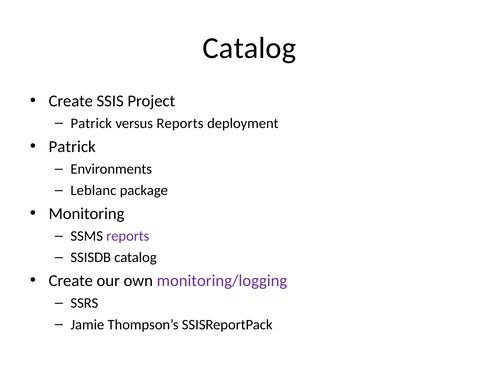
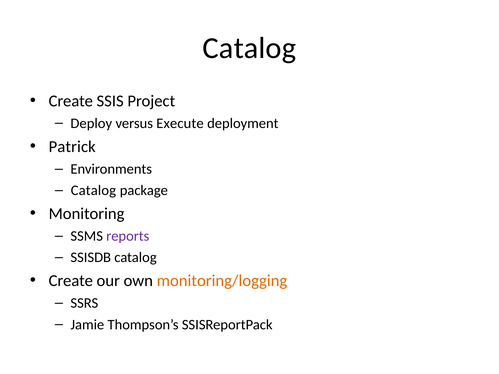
Patrick at (91, 123): Patrick -> Deploy
versus Reports: Reports -> Execute
Leblanc at (93, 191): Leblanc -> Catalog
monitoring/logging colour: purple -> orange
